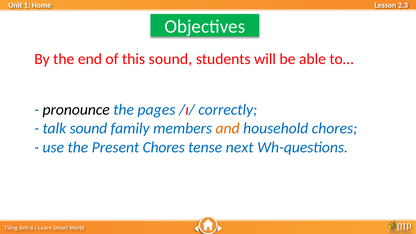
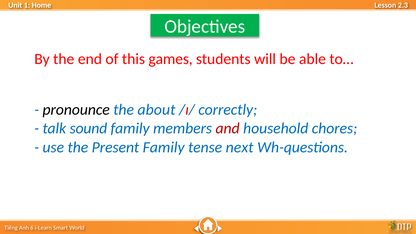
this sound: sound -> games
pages: pages -> about
and colour: orange -> red
Present Chores: Chores -> Family
